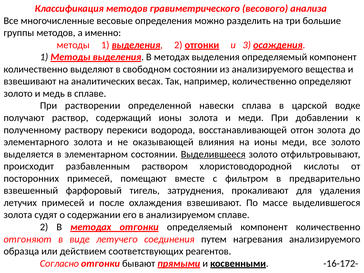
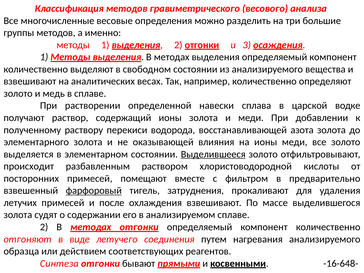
отгон: отгон -> азота
фарфоровый underline: none -> present
Согласно: Согласно -> Синтеза
-16-172-: -16-172- -> -16-648-
